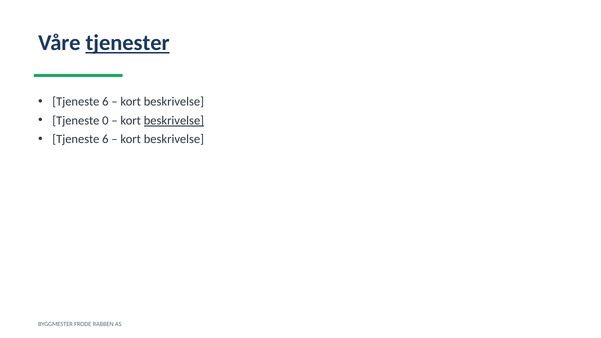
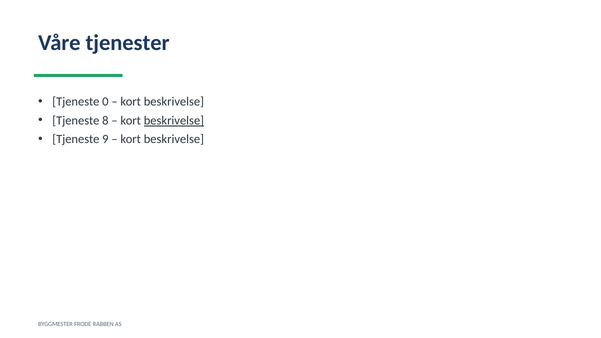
tjenester underline: present -> none
6 at (105, 102): 6 -> 0
0: 0 -> 8
6 at (105, 139): 6 -> 9
